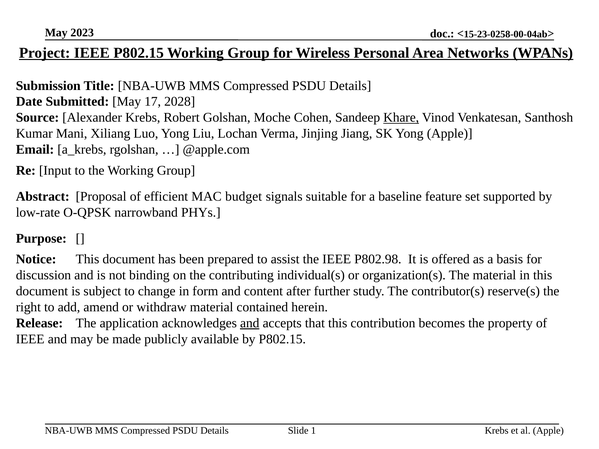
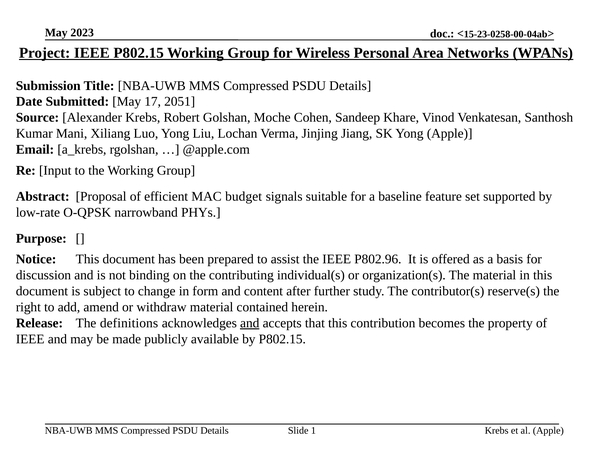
2028: 2028 -> 2051
Khare underline: present -> none
P802.98: P802.98 -> P802.96
application: application -> definitions
